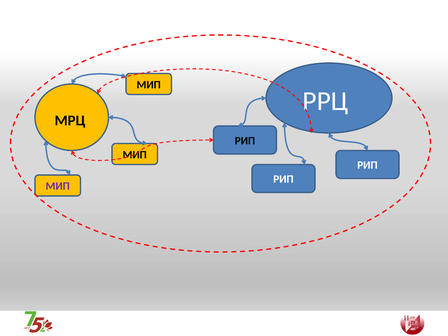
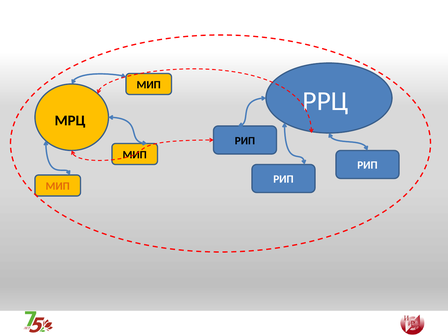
МИП at (58, 186) colour: purple -> orange
